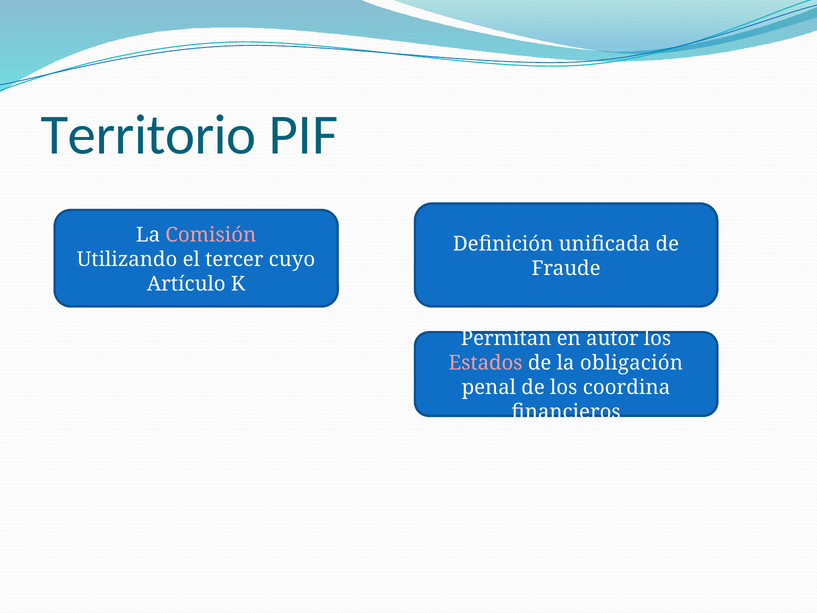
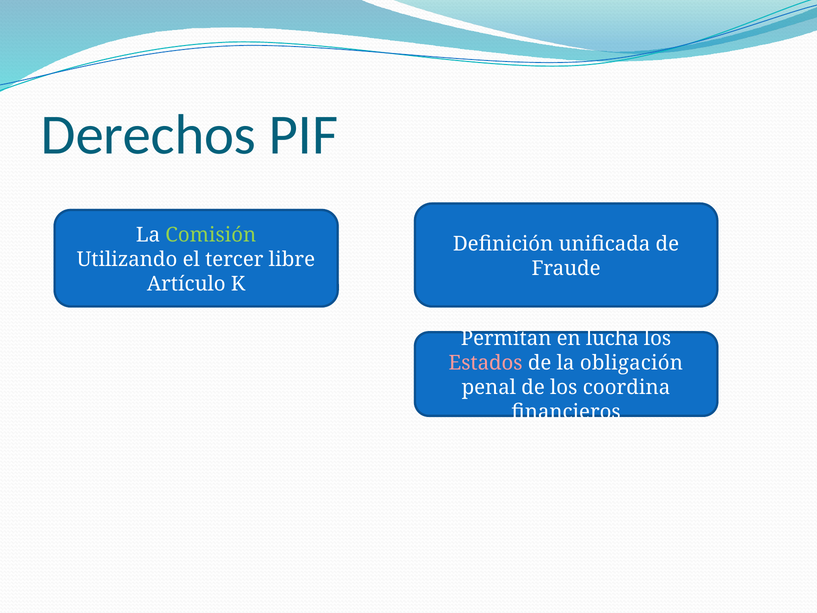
Territorio: Territorio -> Derechos
Comisión colour: pink -> light green
cuyo: cuyo -> libre
autor: autor -> lucha
